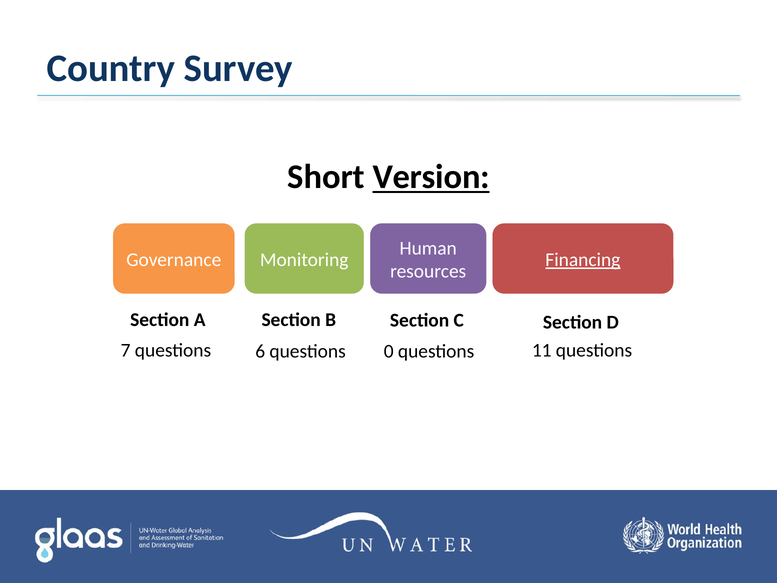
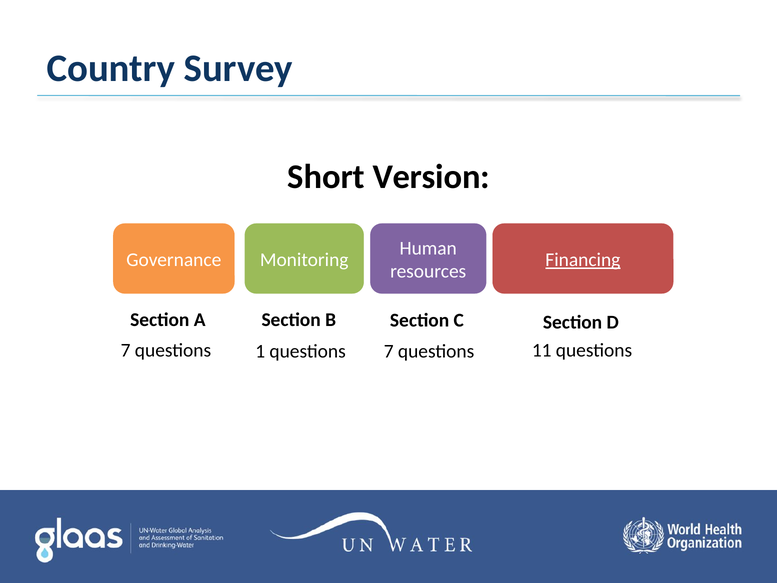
Version underline: present -> none
6: 6 -> 1
questions 0: 0 -> 7
